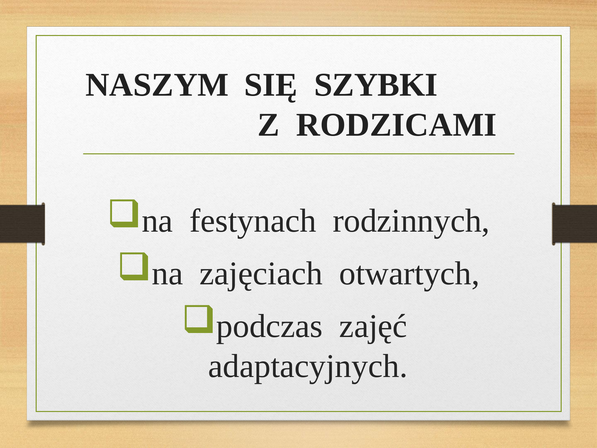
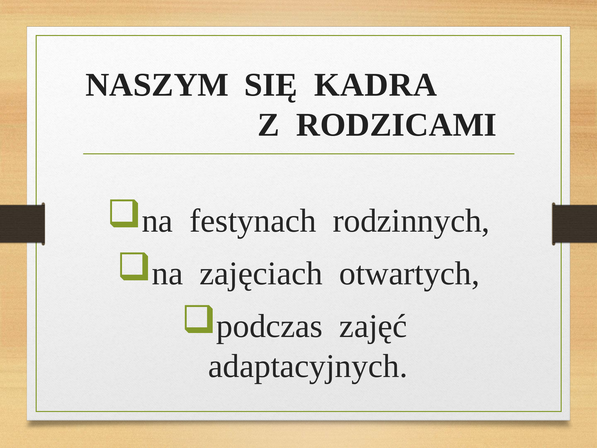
SZYBKI: SZYBKI -> KADRA
